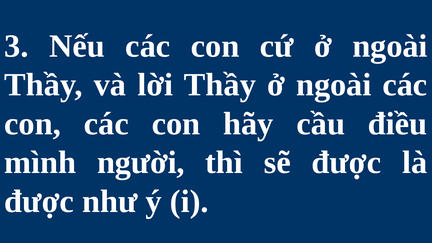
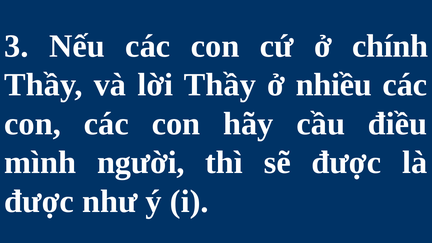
cứ ở ngoài: ngoài -> chính
Thầy ở ngoài: ngoài -> nhiều
